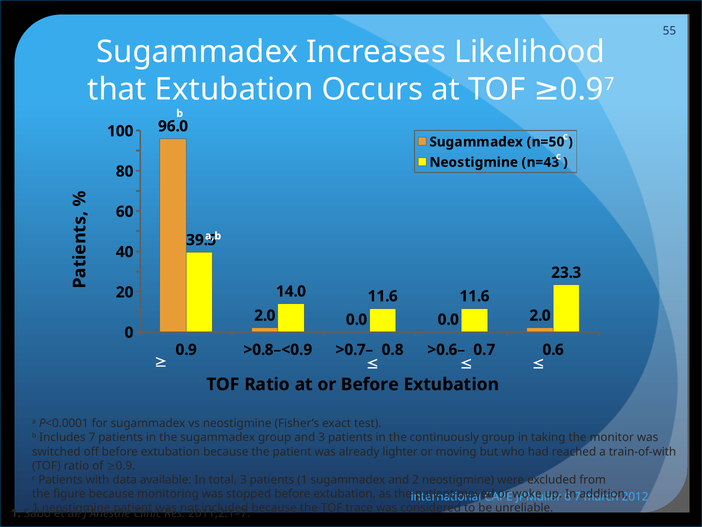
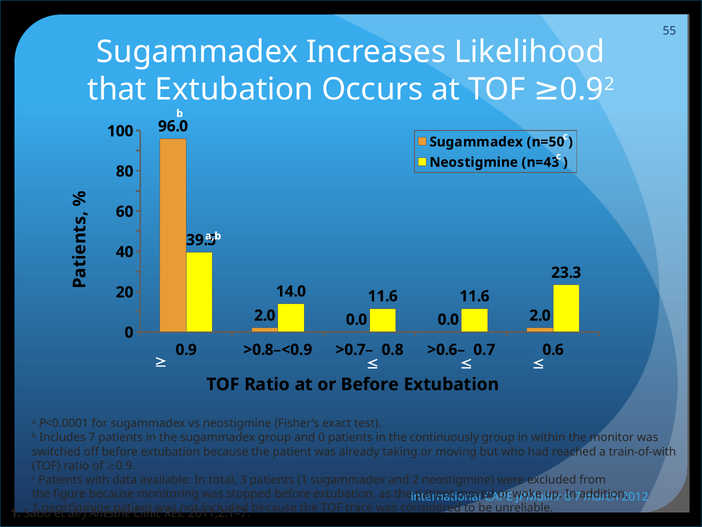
7 at (609, 84): 7 -> 2
and 3: 3 -> 0
taking: taking -> within
lighter: lighter -> taking
